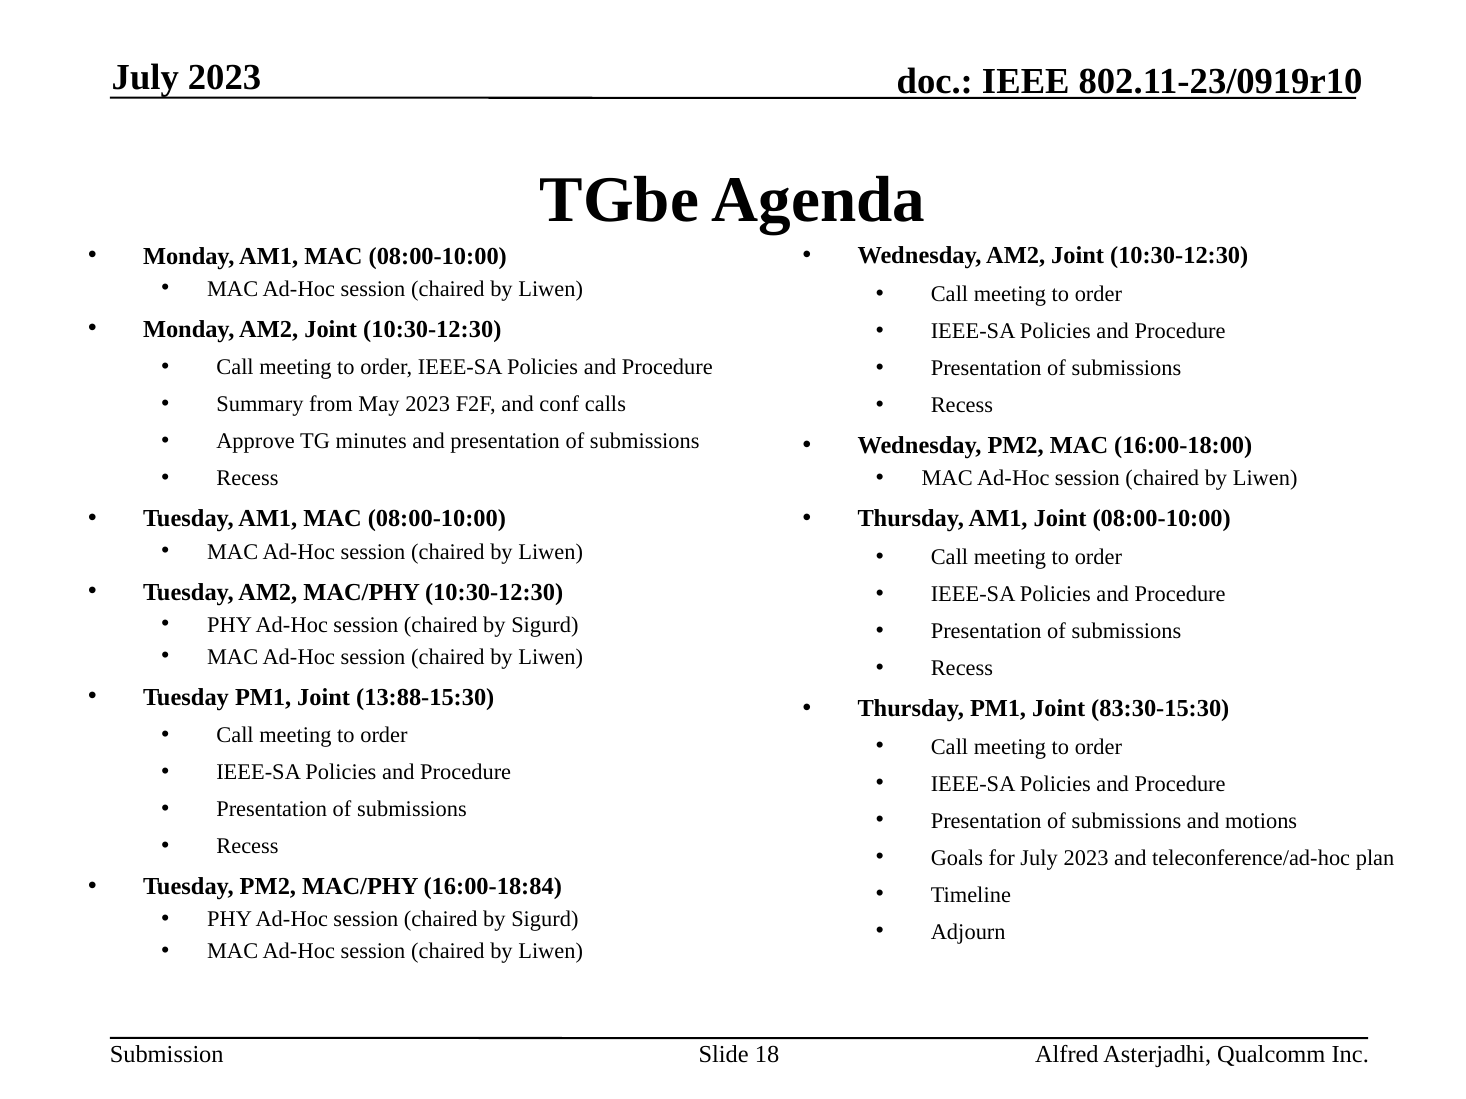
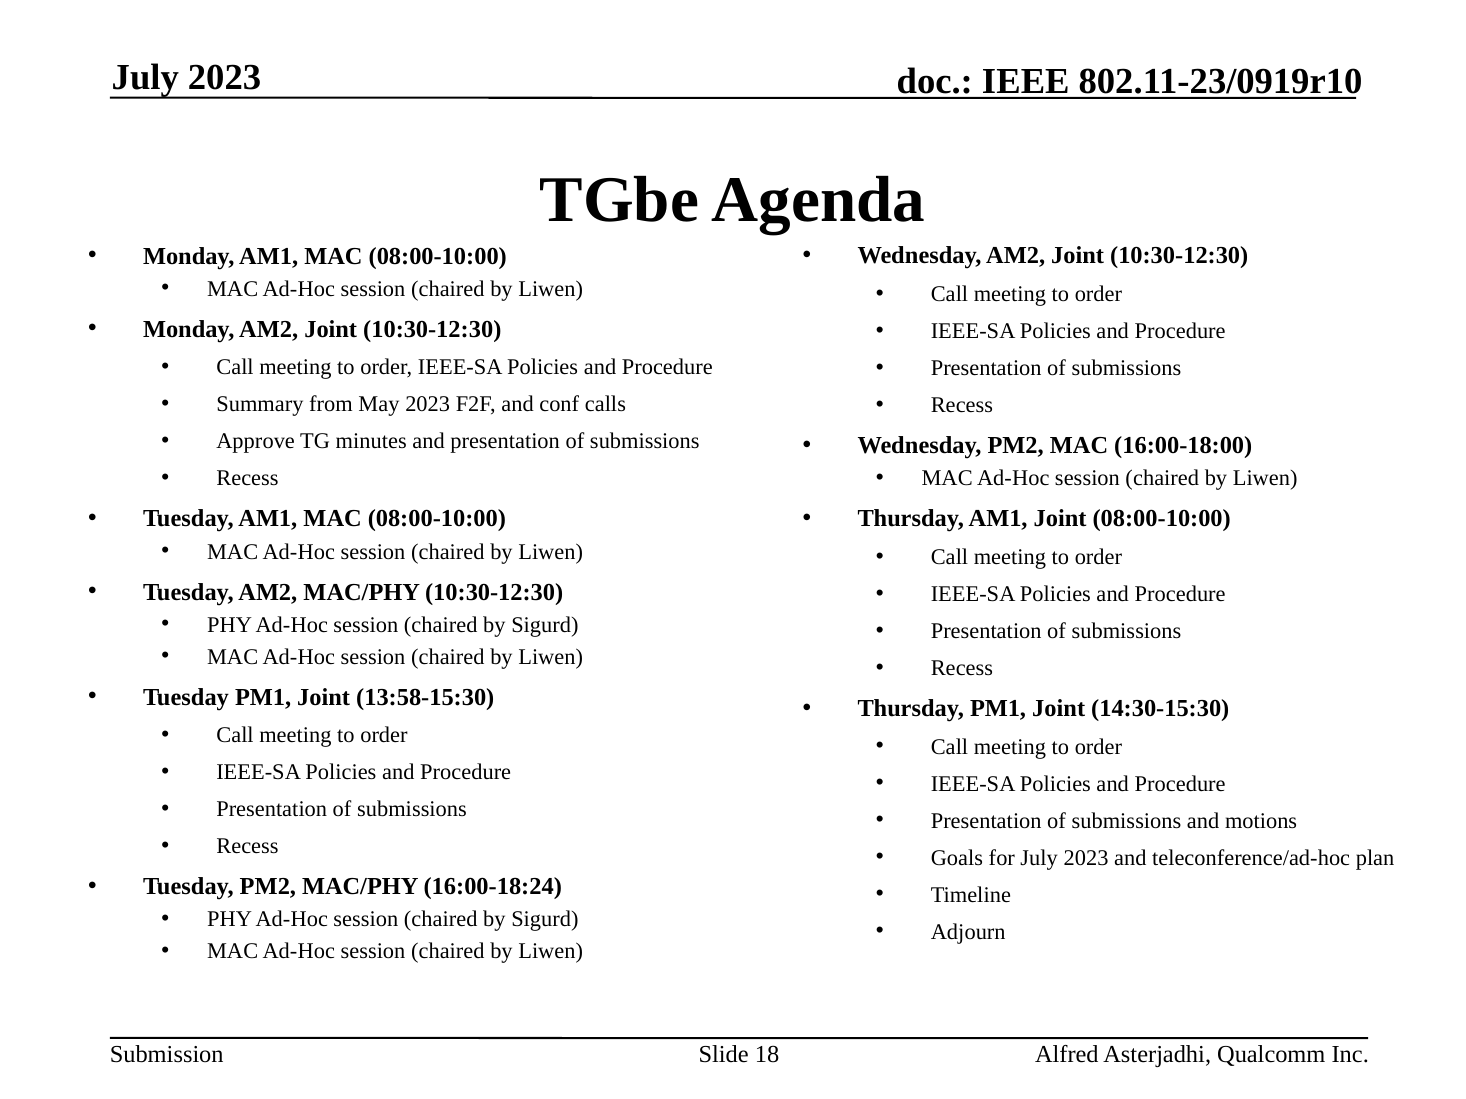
13:88-15:30: 13:88-15:30 -> 13:58-15:30
83:30-15:30: 83:30-15:30 -> 14:30-15:30
16:00-18:84: 16:00-18:84 -> 16:00-18:24
